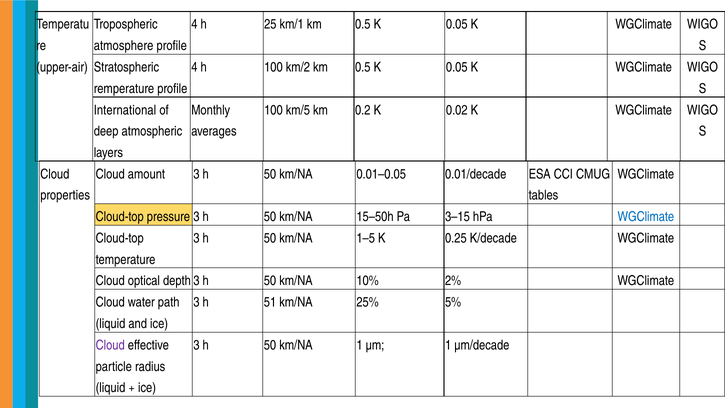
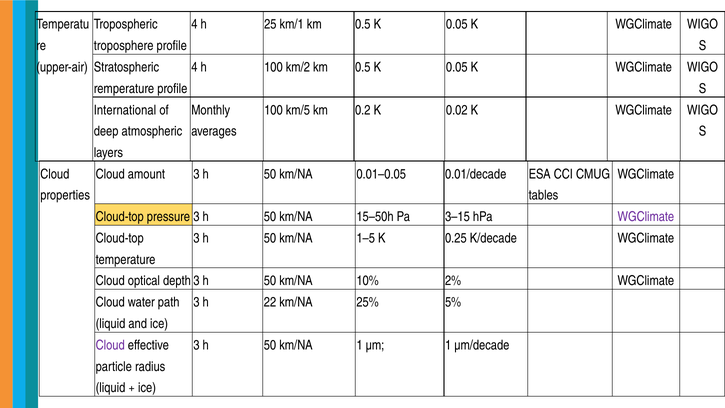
atmosphere: atmosphere -> troposphere
WGClimate at (646, 217) colour: blue -> purple
51: 51 -> 22
